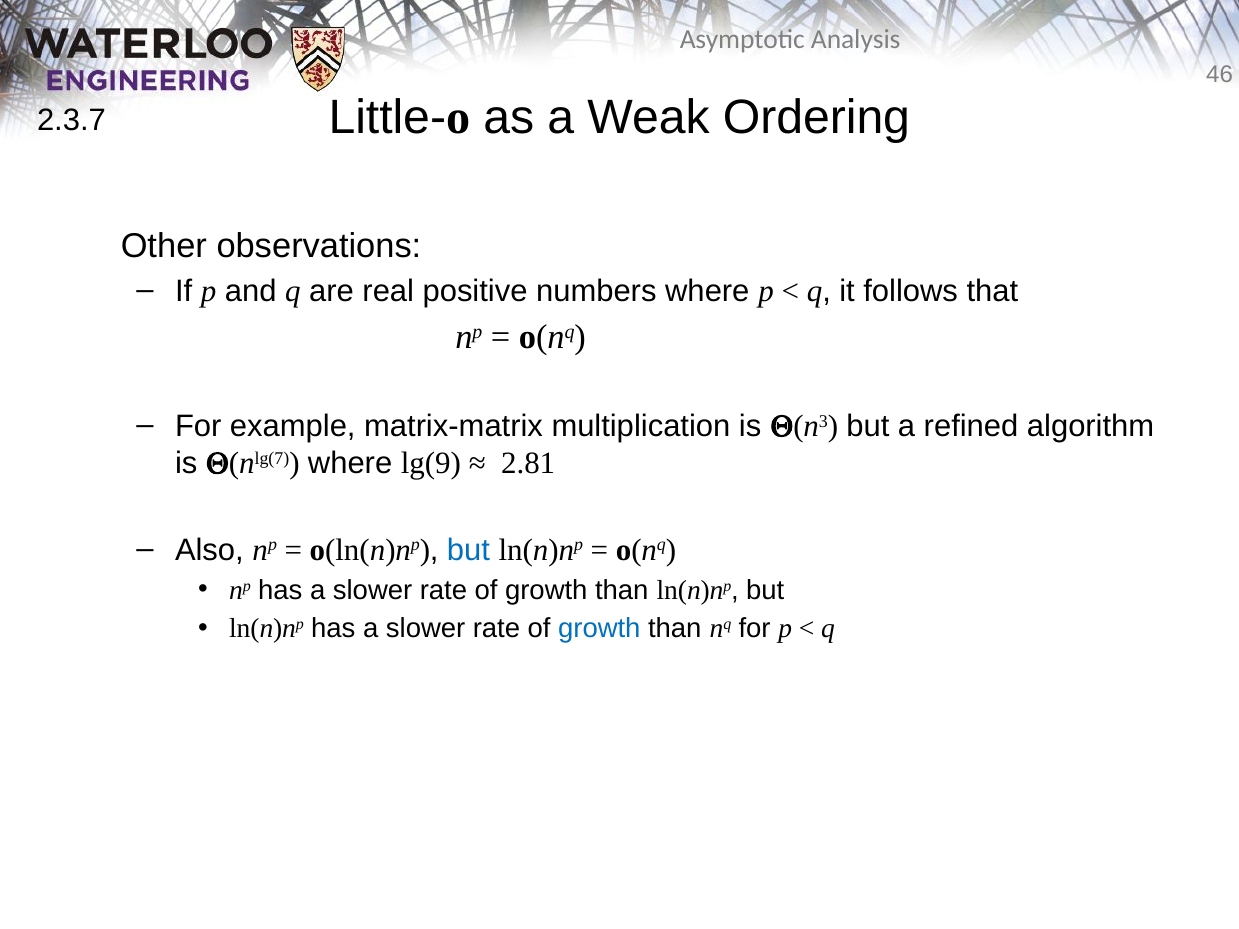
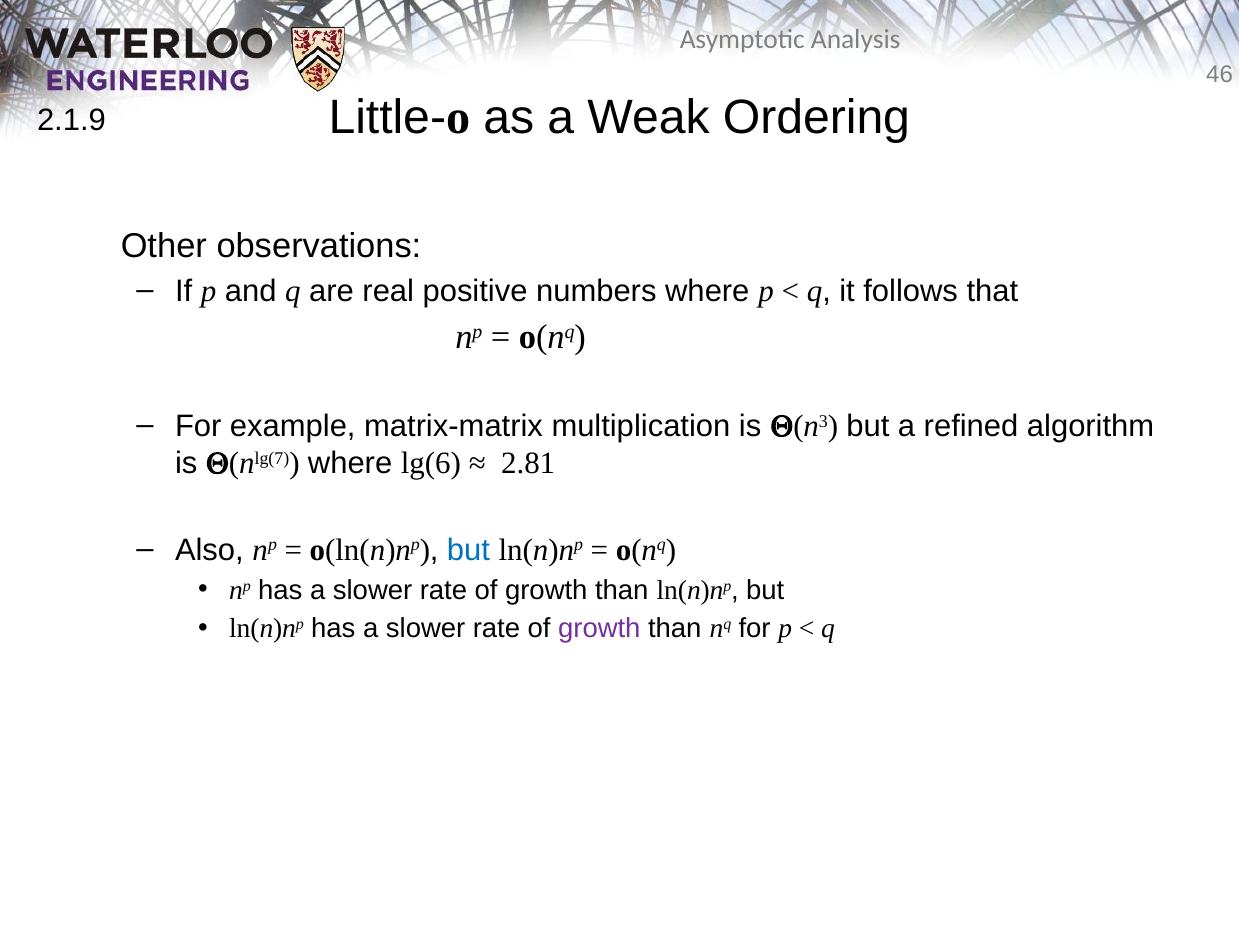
2.3.7: 2.3.7 -> 2.1.9
lg(9: lg(9 -> lg(6
growth at (599, 629) colour: blue -> purple
